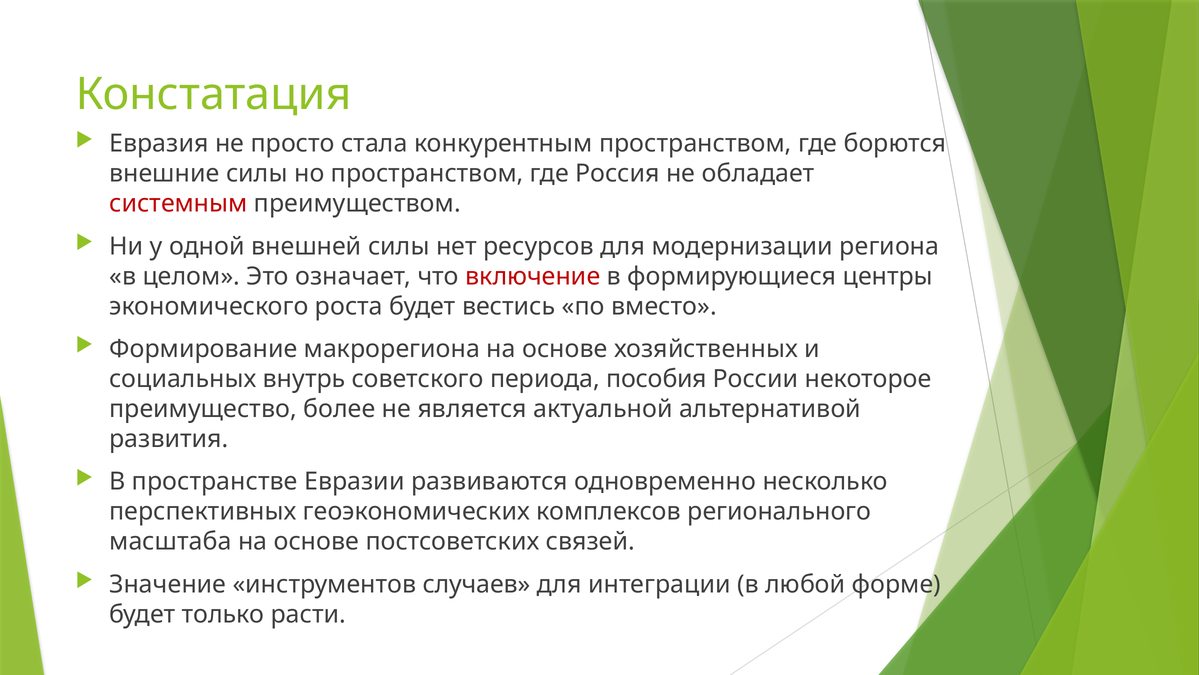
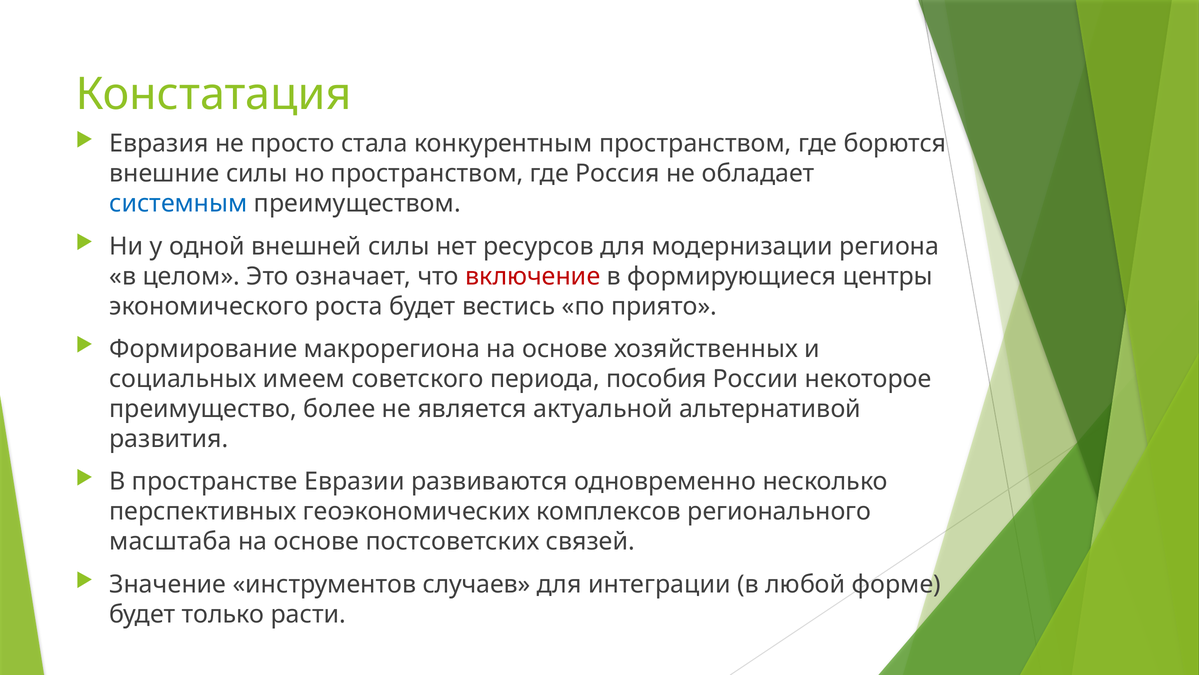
системным colour: red -> blue
вместо: вместо -> приято
внутрь: внутрь -> имеем
